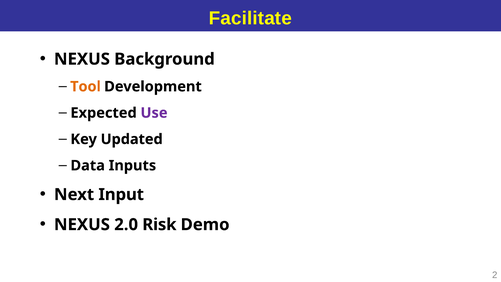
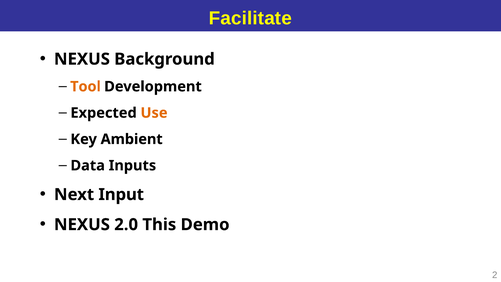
Use colour: purple -> orange
Updated: Updated -> Ambient
Risk: Risk -> This
